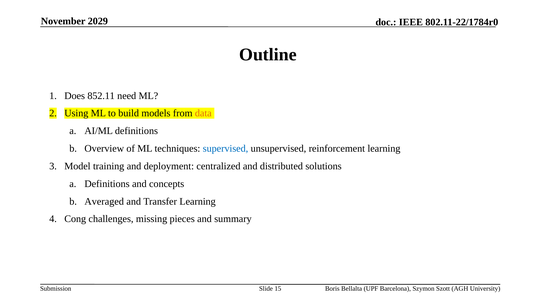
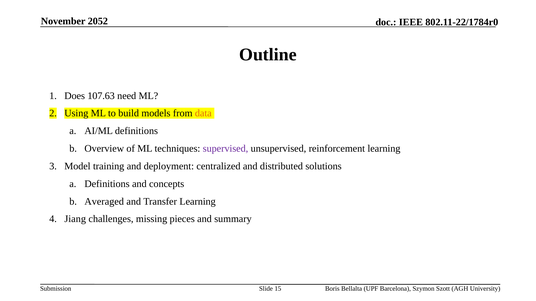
2029: 2029 -> 2052
852.11: 852.11 -> 107.63
supervised colour: blue -> purple
Cong: Cong -> Jiang
